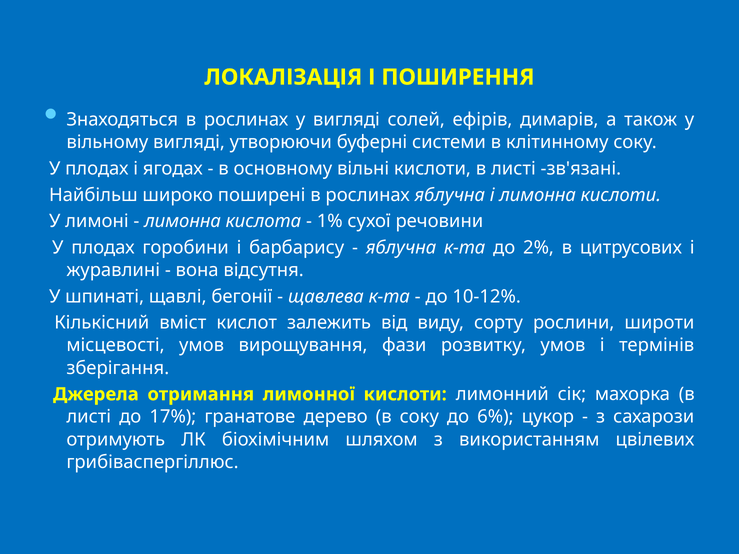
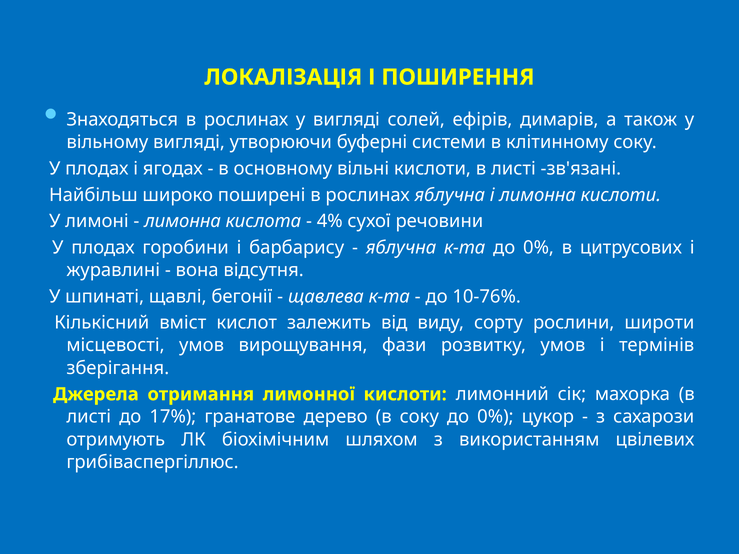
1%: 1% -> 4%
к-та до 2%: 2% -> 0%
10-12%: 10-12% -> 10-76%
соку до 6%: 6% -> 0%
